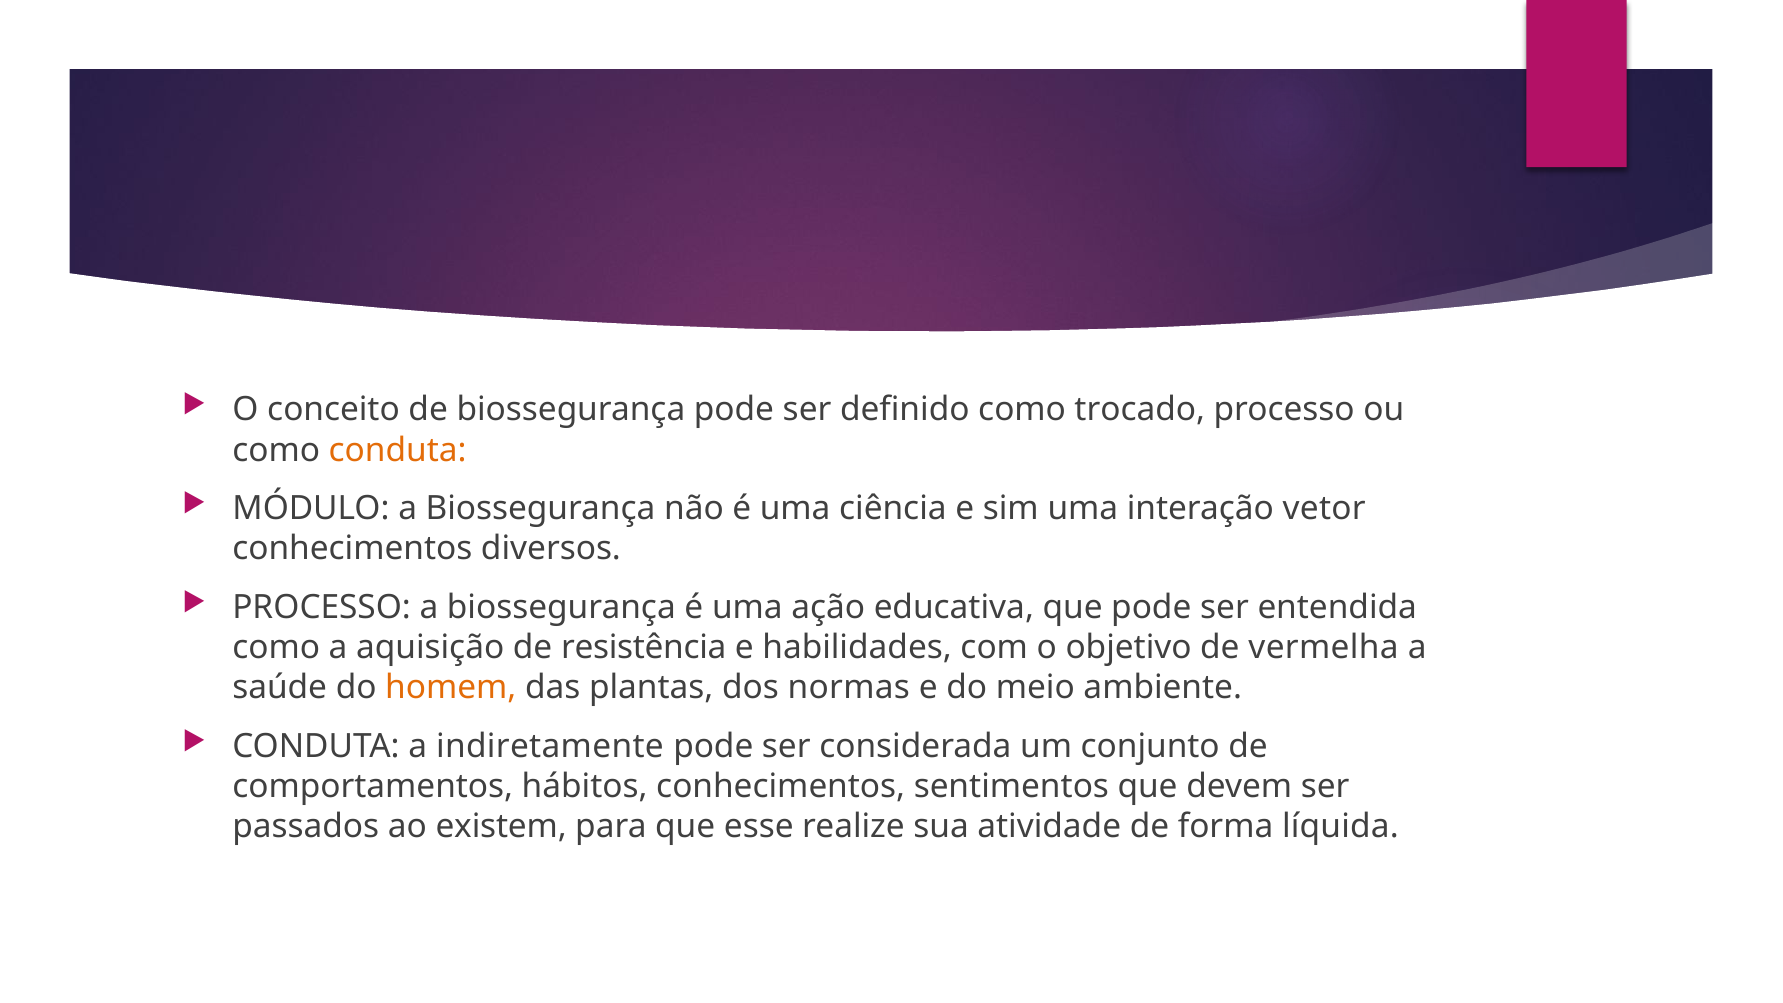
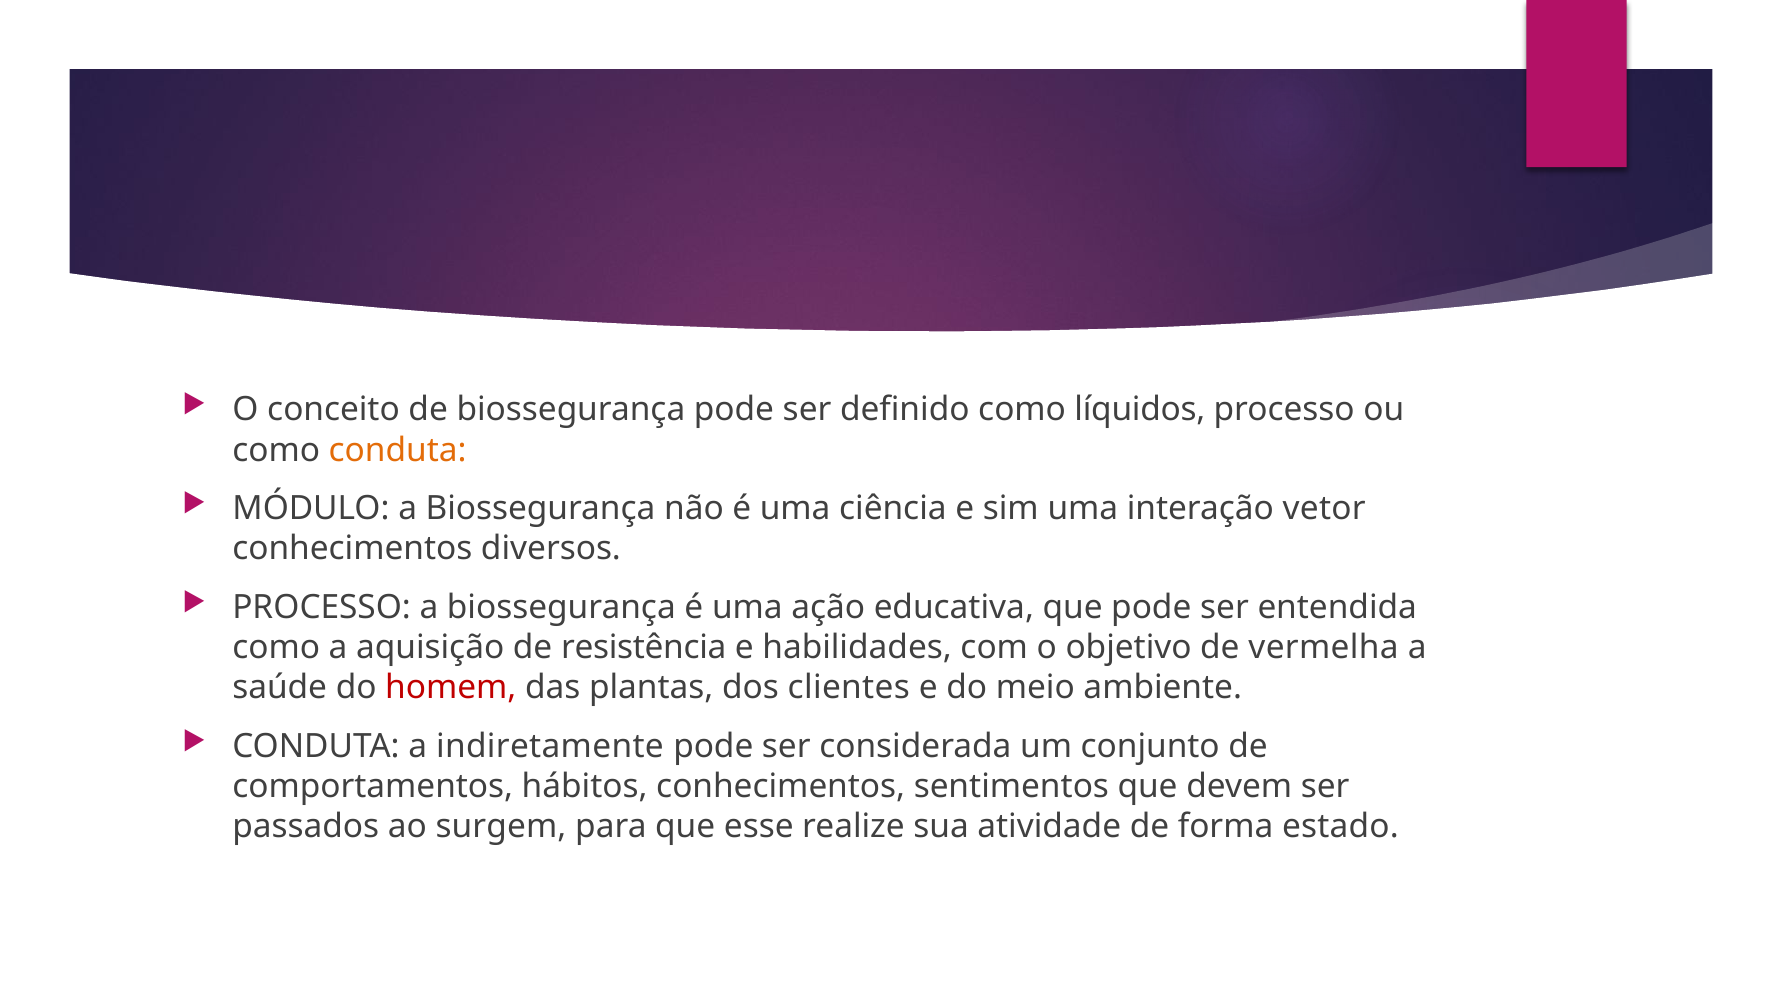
trocado: trocado -> líquidos
homem colour: orange -> red
normas: normas -> clientes
existem: existem -> surgem
líquida: líquida -> estado
